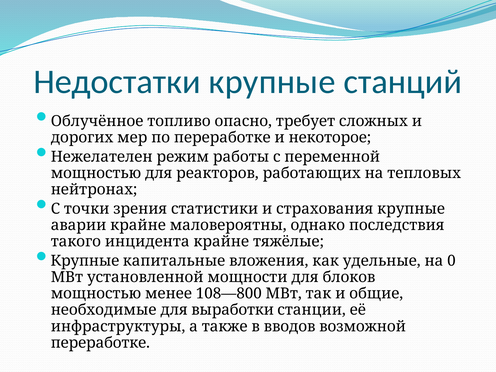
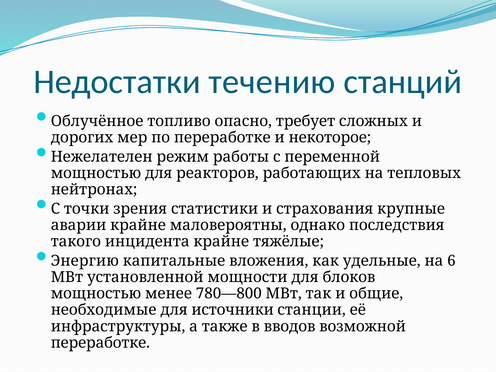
Недостатки крупные: крупные -> течению
Крупные at (85, 261): Крупные -> Энергию
0: 0 -> 6
108—800: 108—800 -> 780—800
выработки: выработки -> источники
